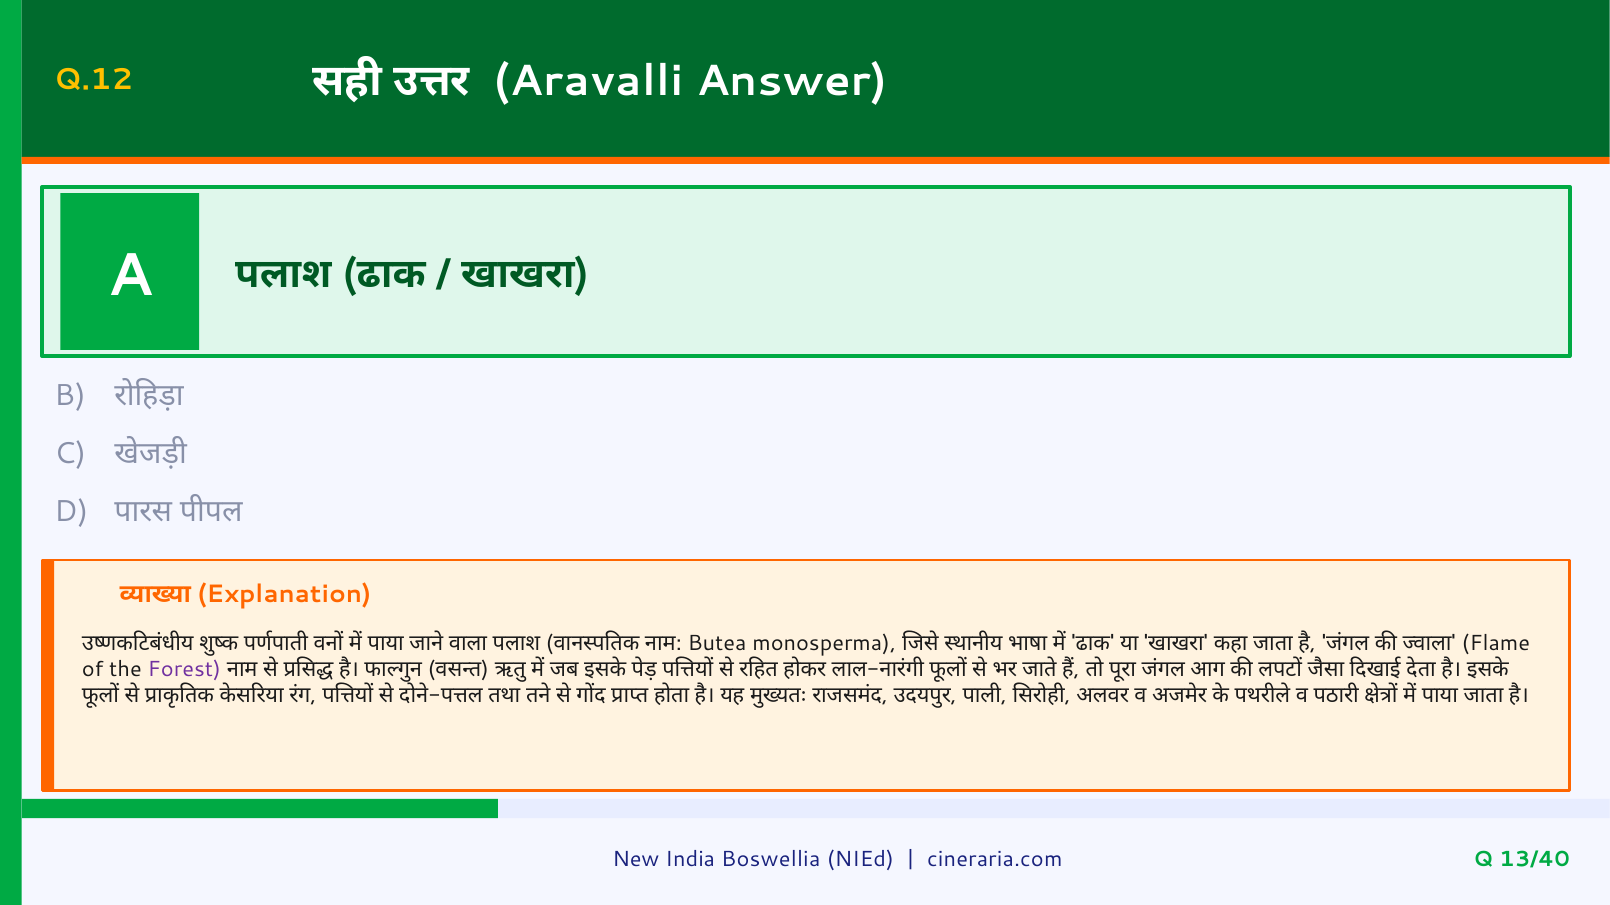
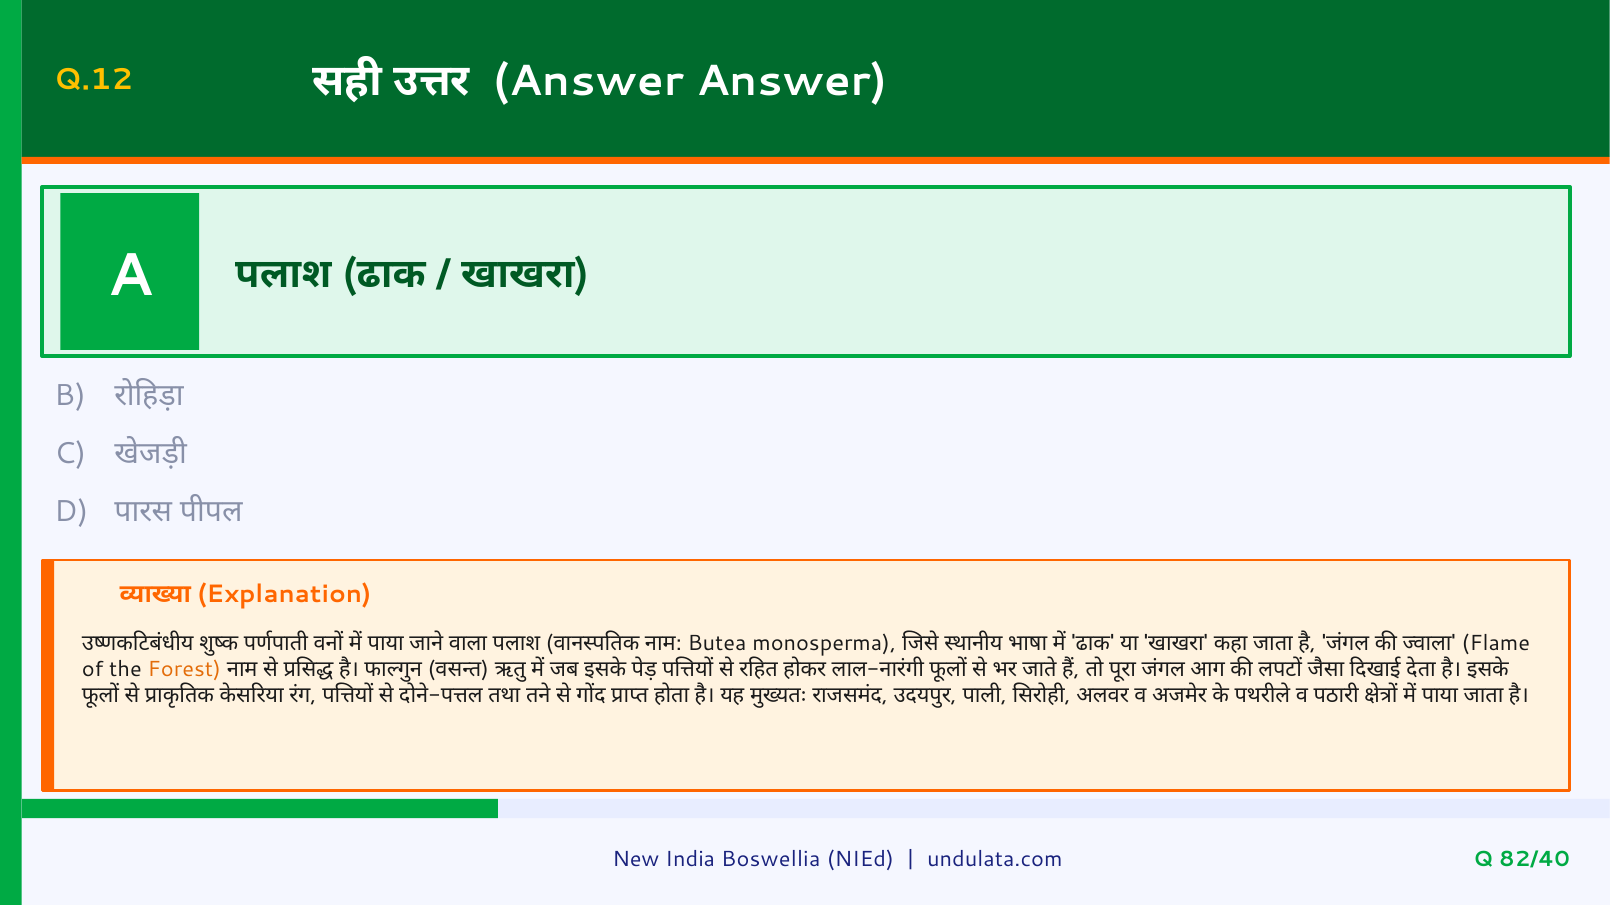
Aravalli at (588, 82): Aravalli -> Answer
Forest colour: purple -> orange
cineraria.com: cineraria.com -> undulata.com
13/40: 13/40 -> 82/40
